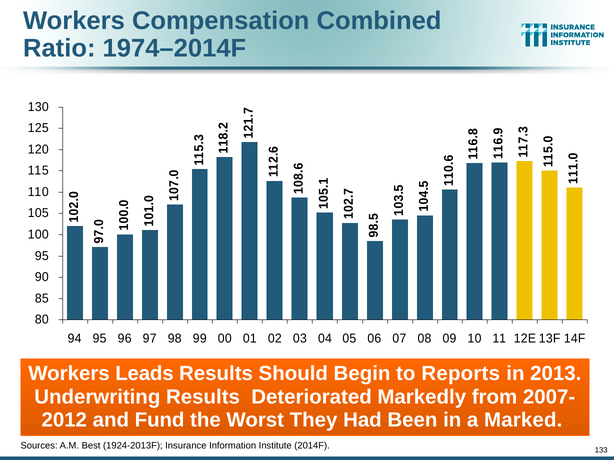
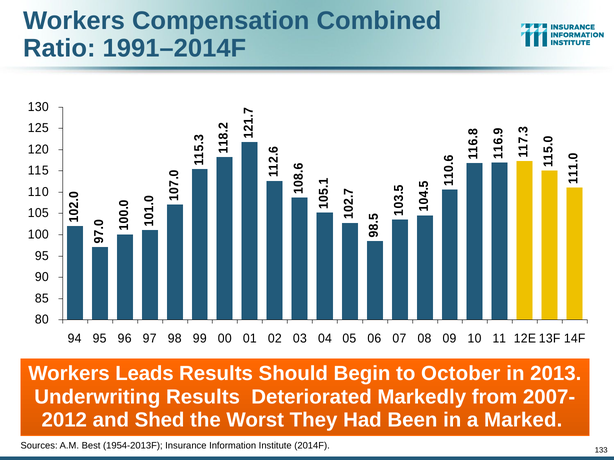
1974–2014F: 1974–2014F -> 1991–2014F
Reports: Reports -> October
Fund: Fund -> Shed
1924-2013F: 1924-2013F -> 1954-2013F
